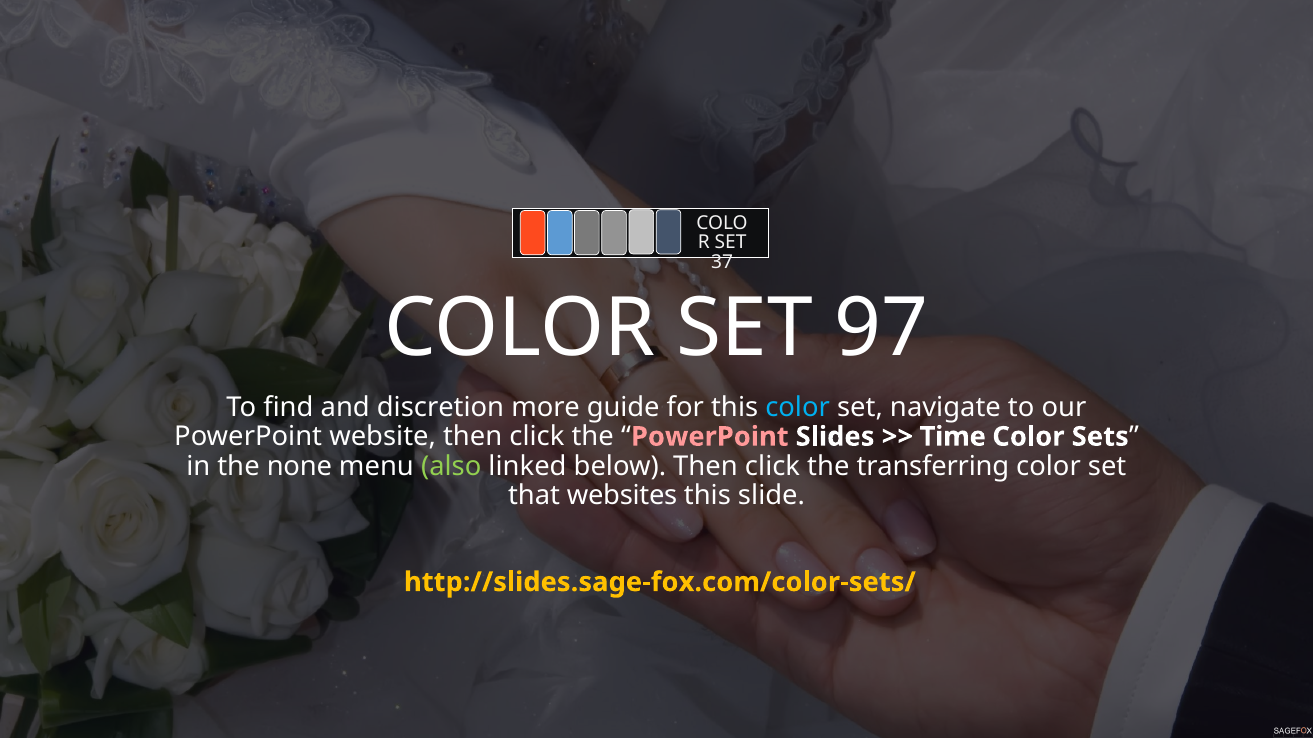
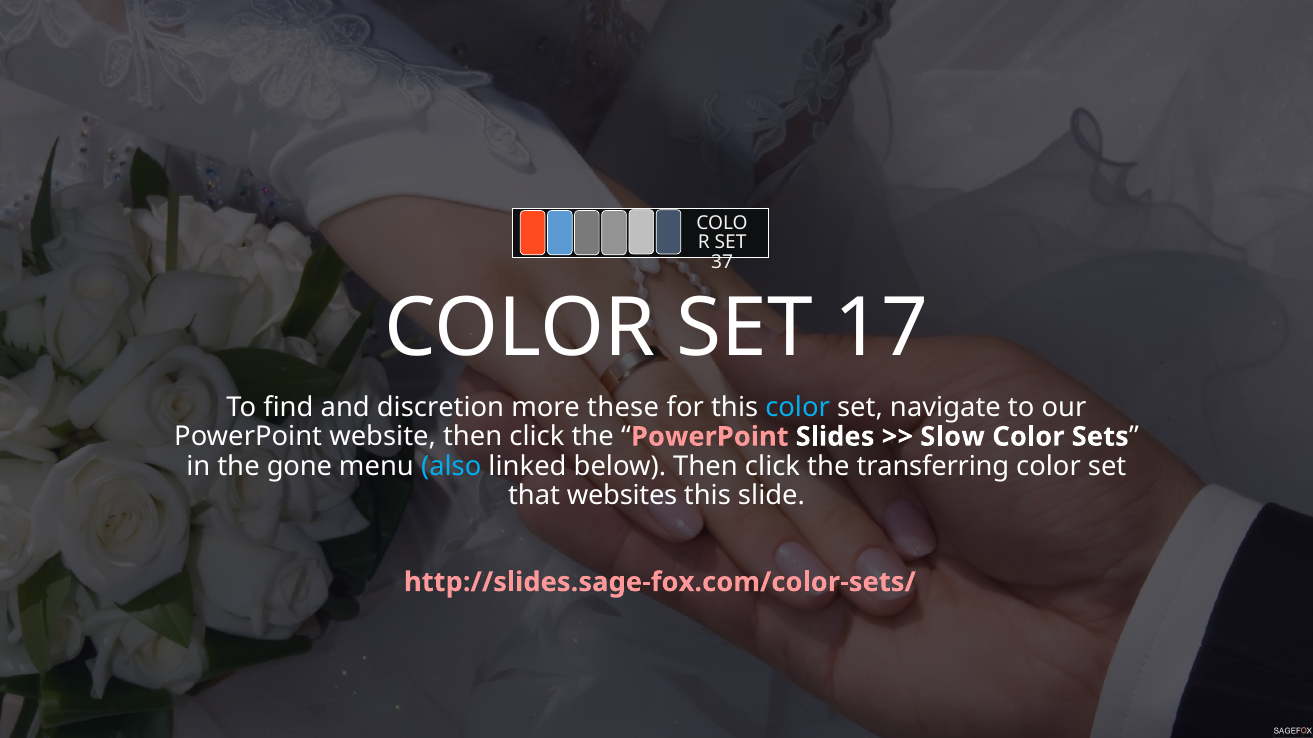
97: 97 -> 17
guide: guide -> these
Time: Time -> Slow
none: none -> gone
also colour: light green -> light blue
http://slides.sage-fox.com/color-sets/ colour: yellow -> pink
